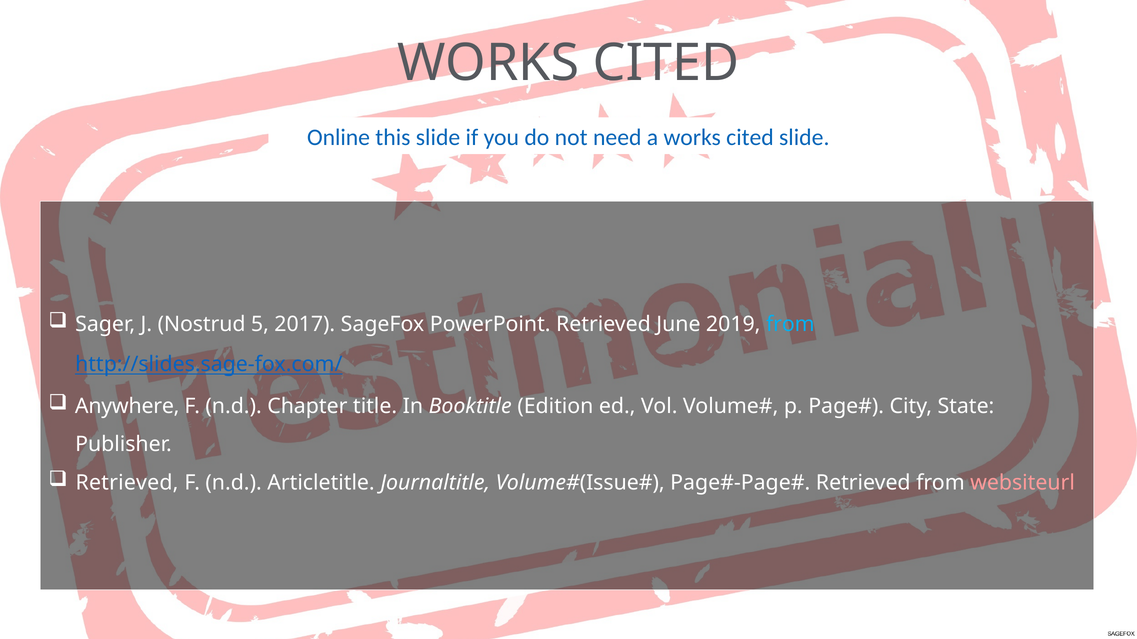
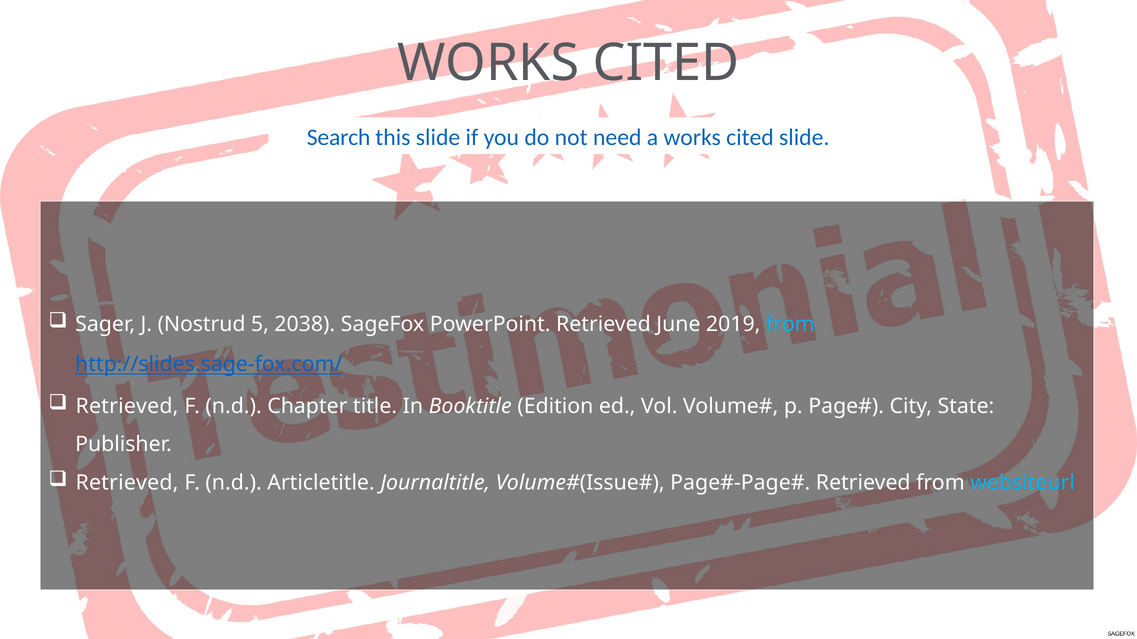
Online: Online -> Search
2017: 2017 -> 2038
Anywhere at (127, 406): Anywhere -> Retrieved
websiteurl colour: pink -> light blue
